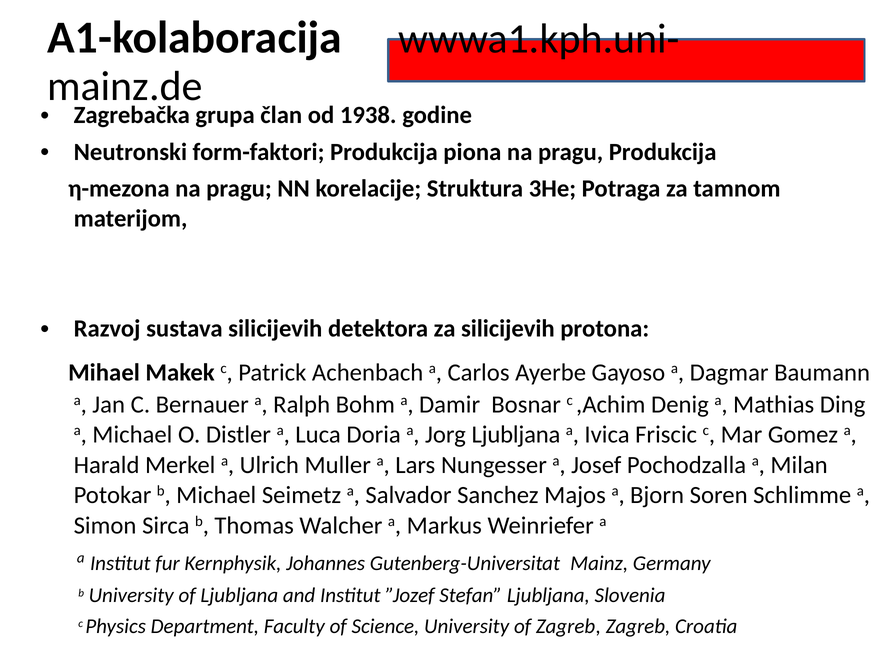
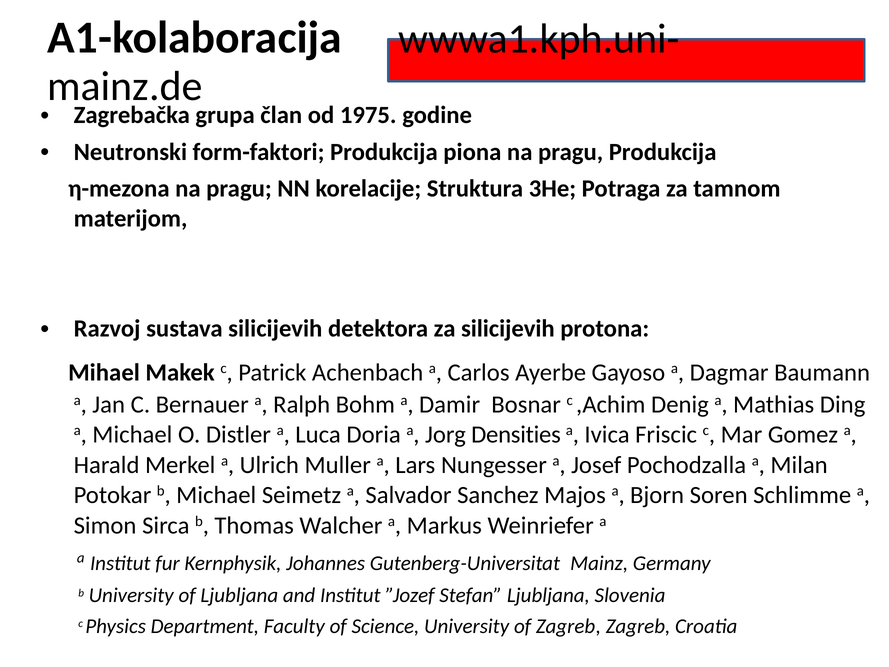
1938: 1938 -> 1975
Jorg Ljubljana: Ljubljana -> Densities
